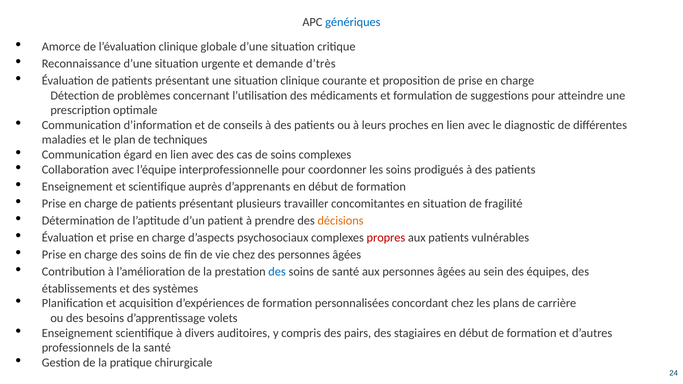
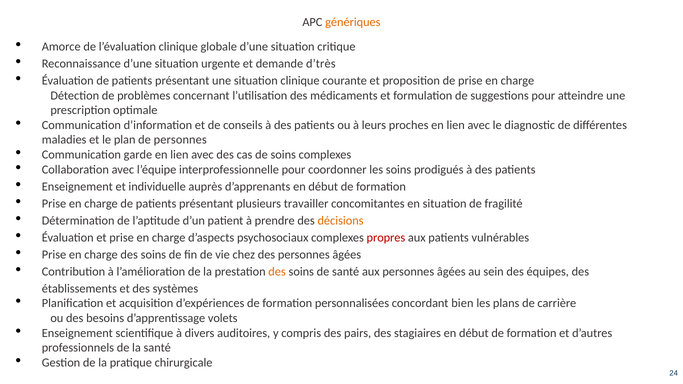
génériques colour: blue -> orange
de techniques: techniques -> personnes
égard: égard -> garde
et scientifique: scientifique -> individuelle
des at (277, 272) colour: blue -> orange
concordant chez: chez -> bien
